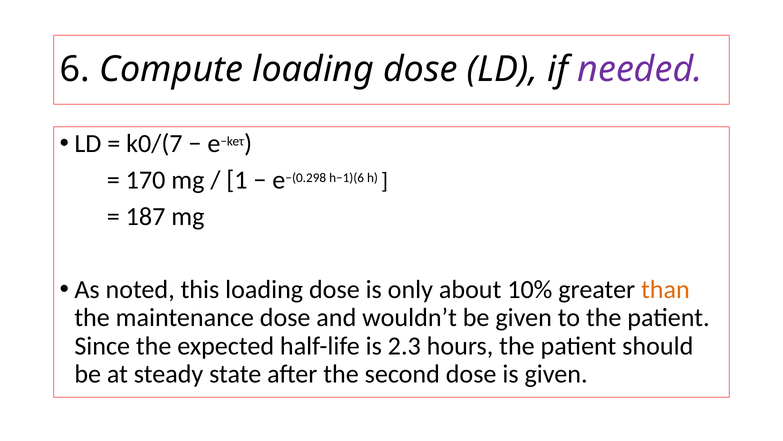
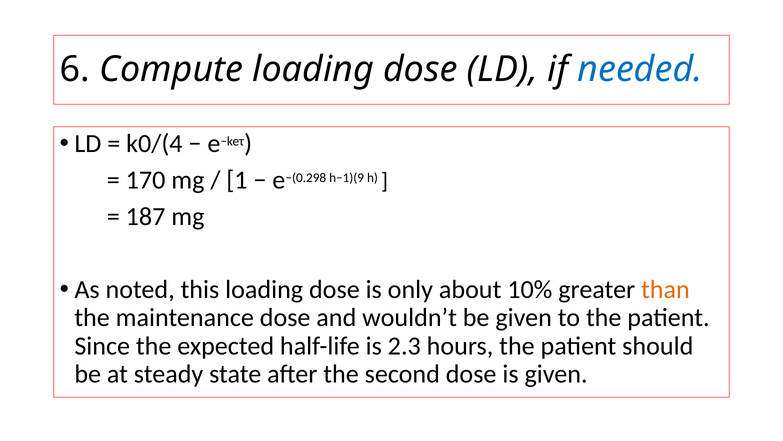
needed colour: purple -> blue
k0/(7: k0/(7 -> k0/(4
h−1)(6: h−1)(6 -> h−1)(9
